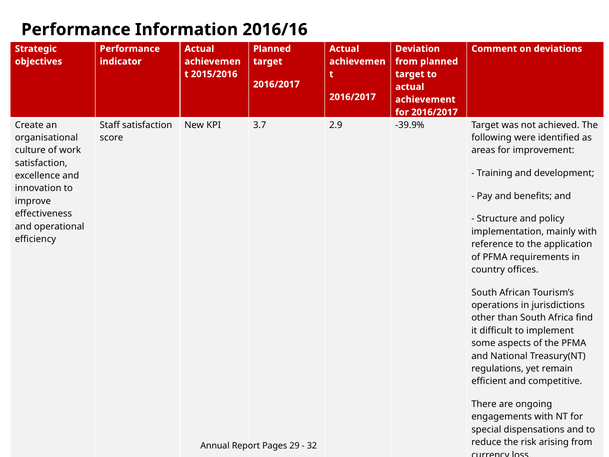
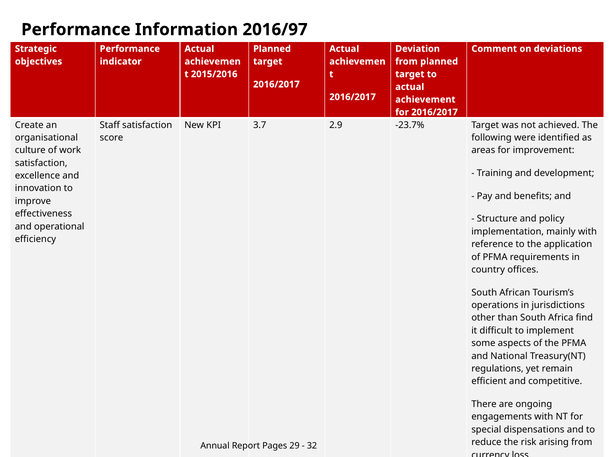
2016/16: 2016/16 -> 2016/97
-39.9%: -39.9% -> -23.7%
